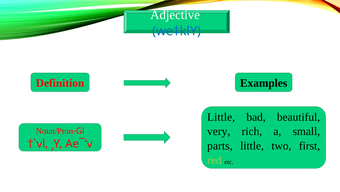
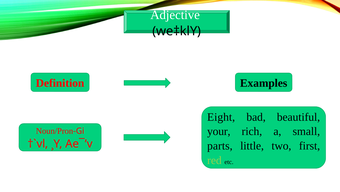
we‡klY colour: blue -> black
Little at (221, 117): Little -> Eight
very: very -> your
